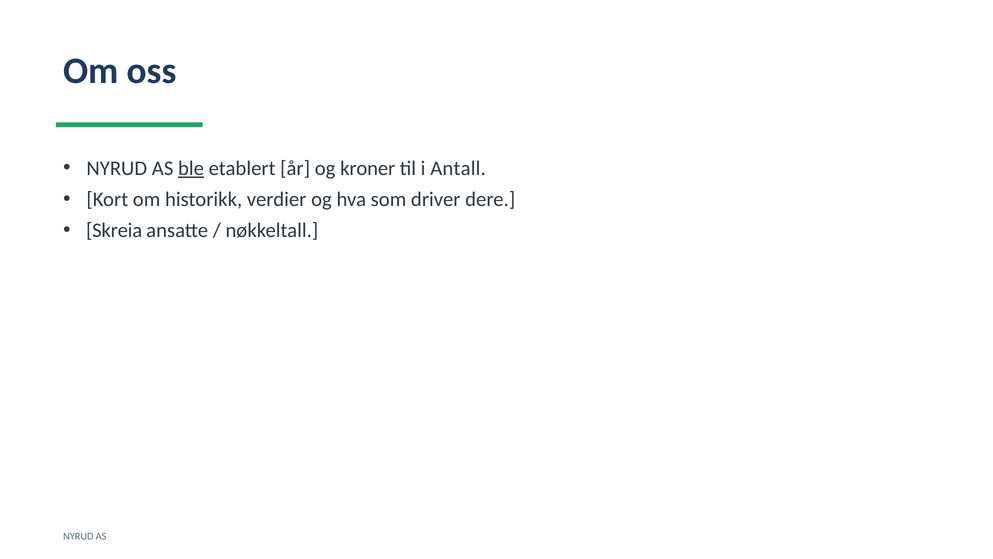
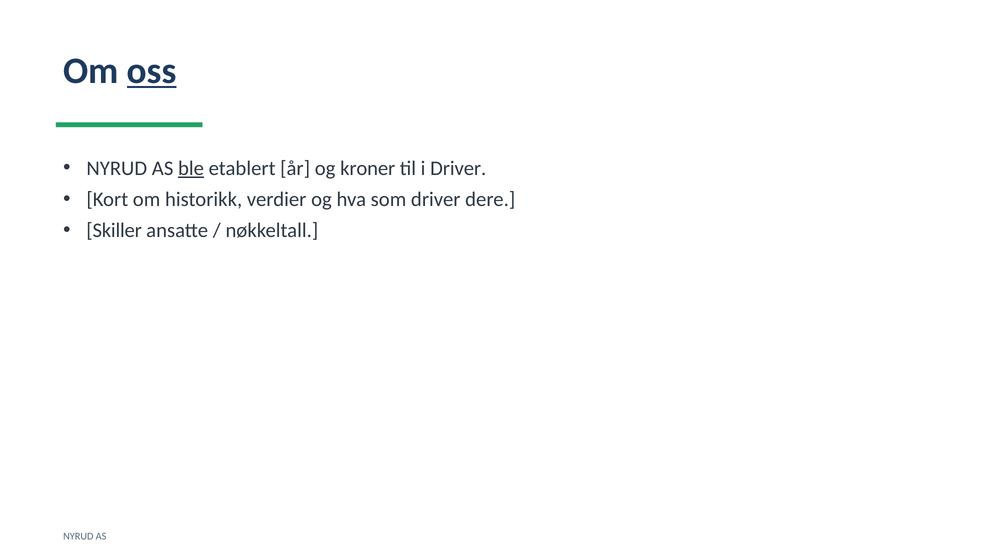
oss underline: none -> present
i Antall: Antall -> Driver
Skreia: Skreia -> Skiller
